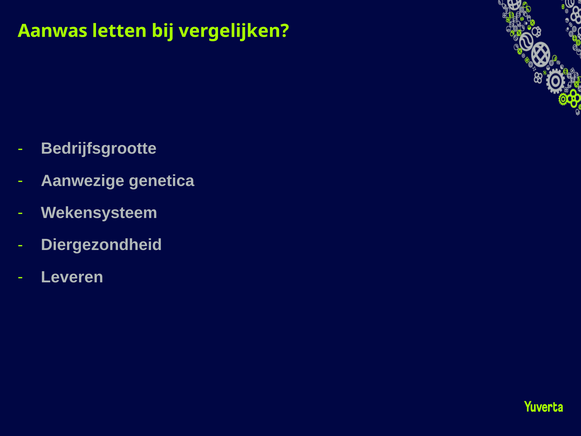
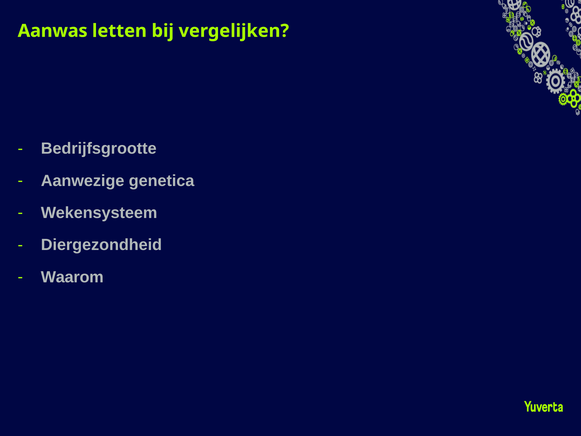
Leveren: Leveren -> Waarom
